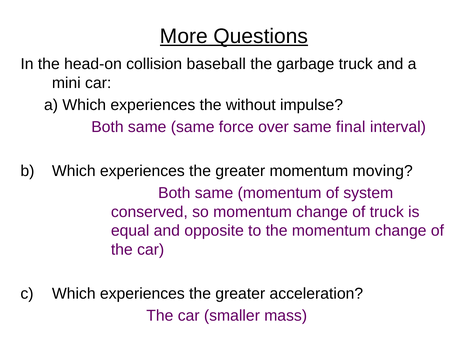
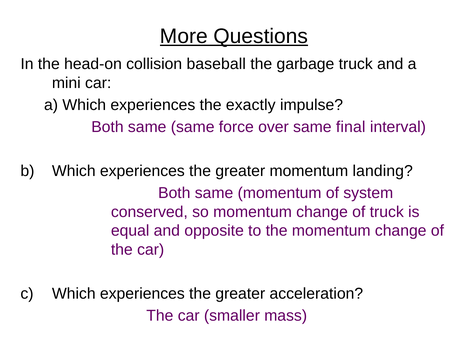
without: without -> exactly
moving: moving -> landing
